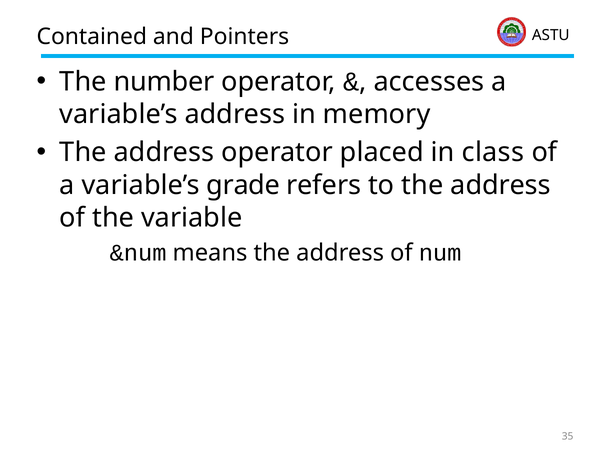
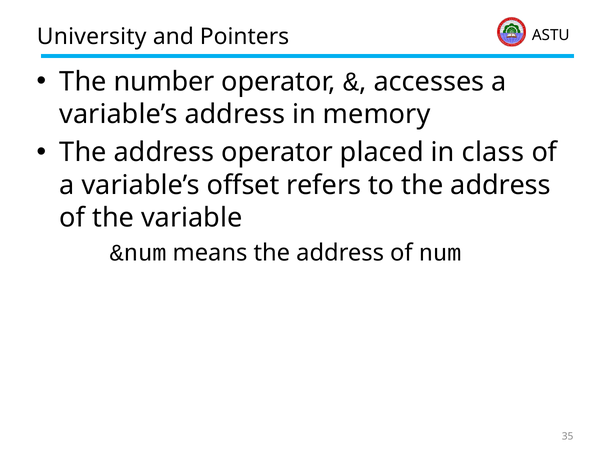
Contained: Contained -> University
grade: grade -> offset
